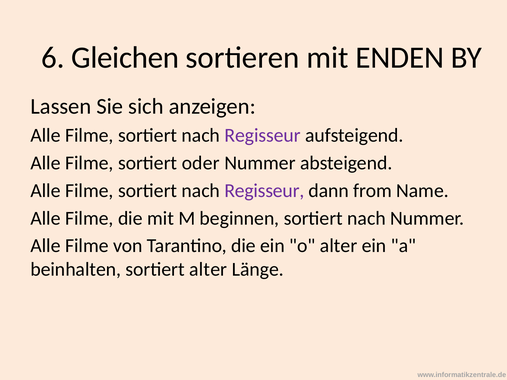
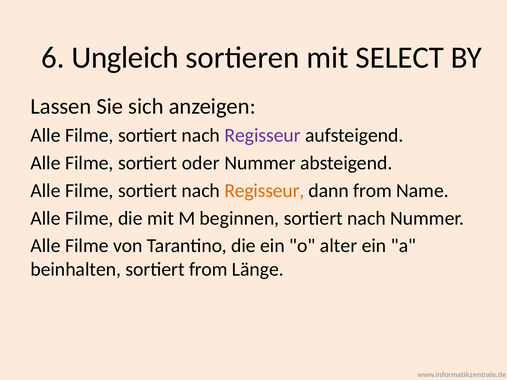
Gleichen: Gleichen -> Ungleich
ENDEN: ENDEN -> SELECT
Regisseur at (264, 191) colour: purple -> orange
sortiert alter: alter -> from
